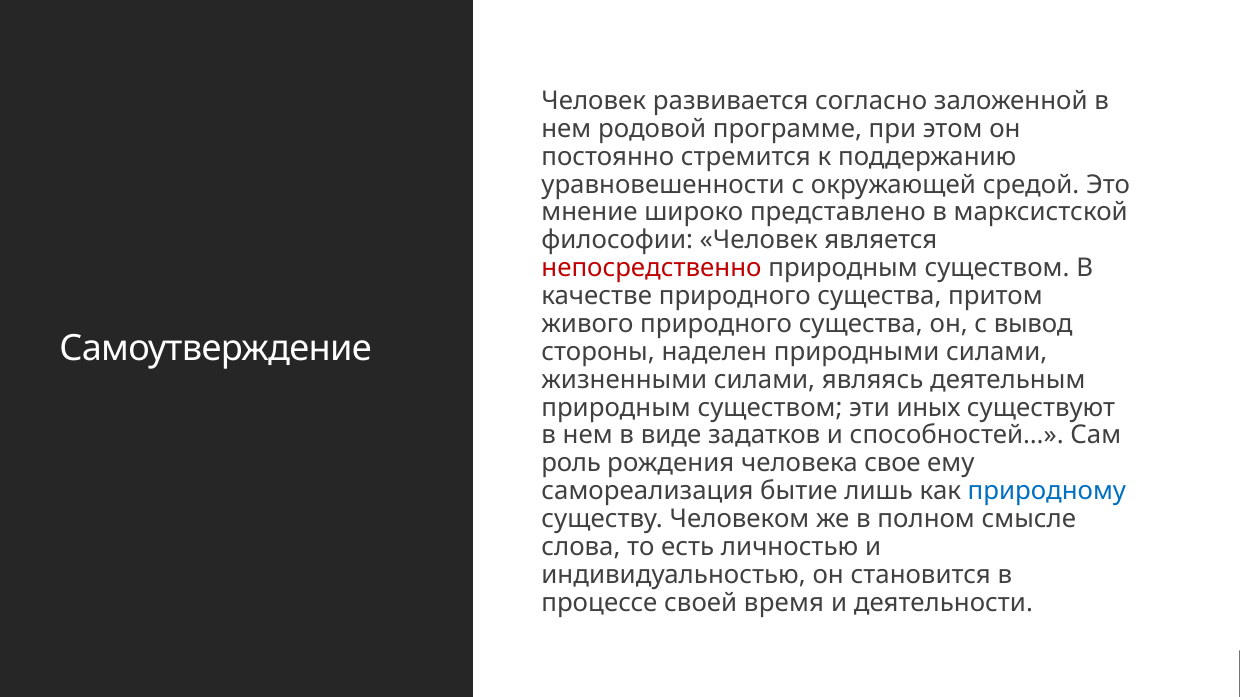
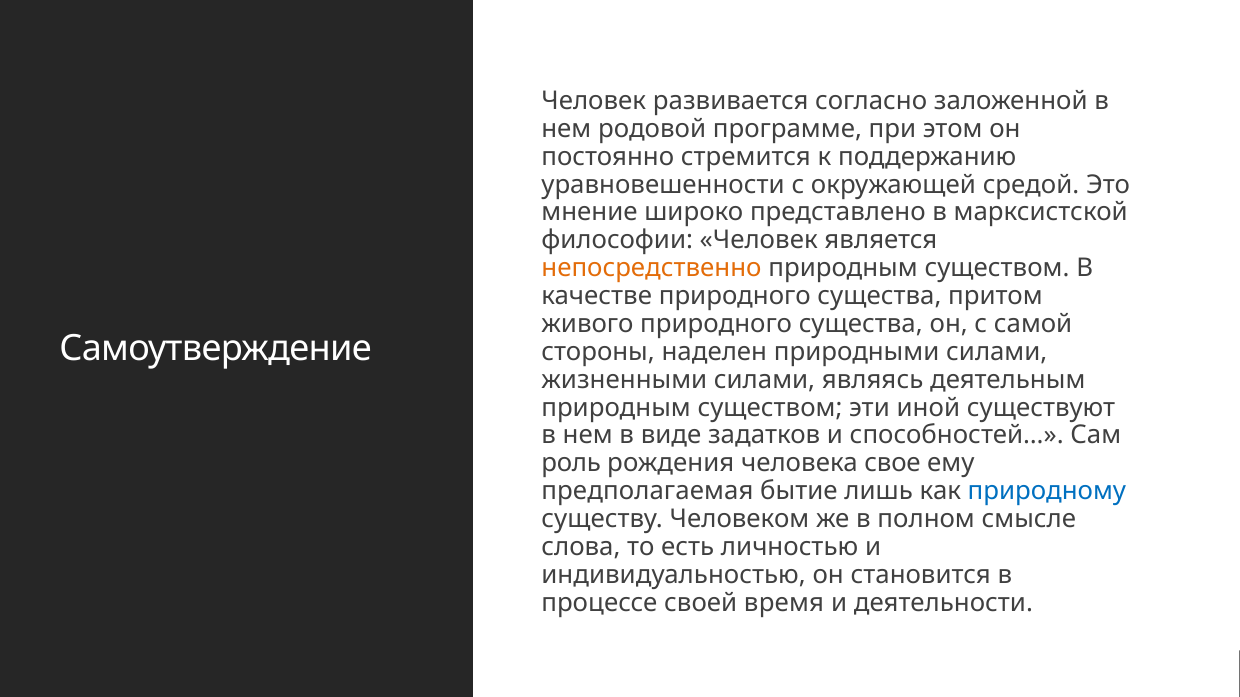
непосредственно colour: red -> orange
вывод: вывод -> самой
иных: иных -> иной
самореализация: самореализация -> предполагаемая
